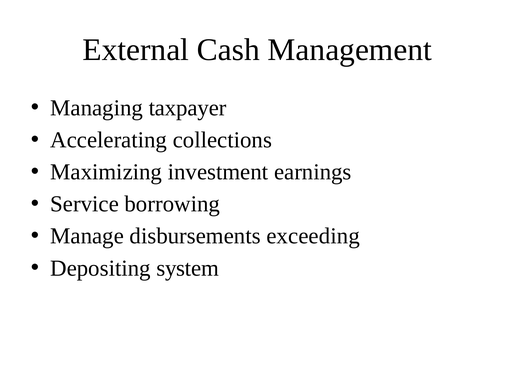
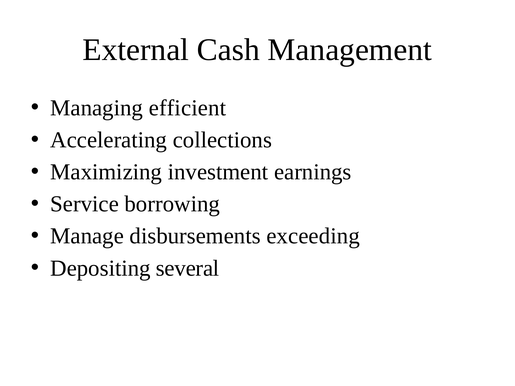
taxpayer: taxpayer -> efficient
system: system -> several
